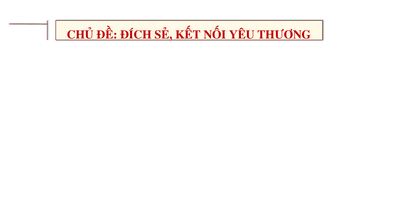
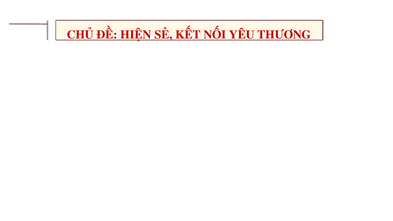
ĐÍCH: ĐÍCH -> HIỆN
